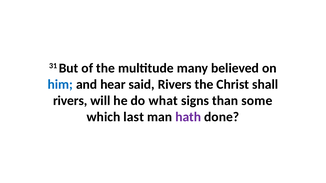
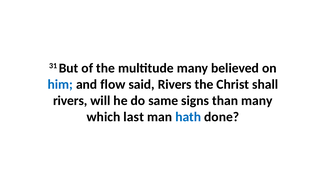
hear: hear -> flow
what: what -> same
than some: some -> many
hath colour: purple -> blue
